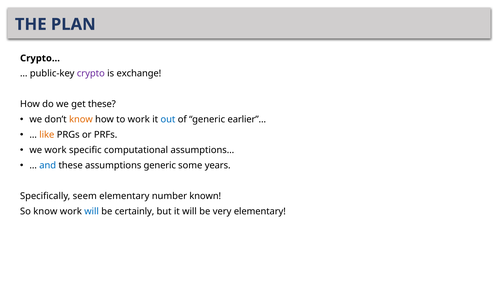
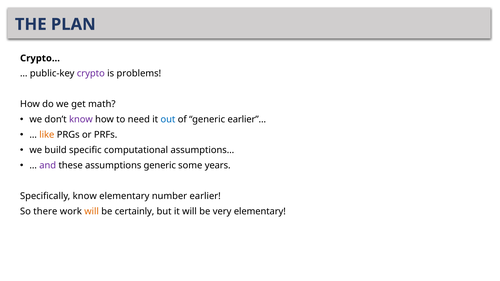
exchange: exchange -> problems
get these: these -> math
know at (81, 120) colour: orange -> purple
to work: work -> need
we work: work -> build
and colour: blue -> purple
Specifically seem: seem -> know
known: known -> earlier
So know: know -> there
will at (92, 212) colour: blue -> orange
